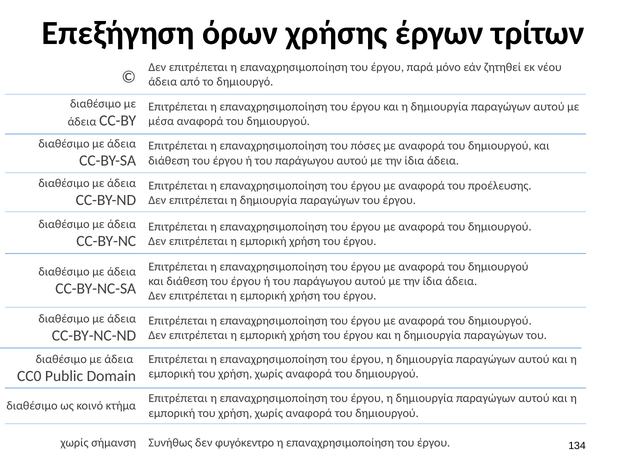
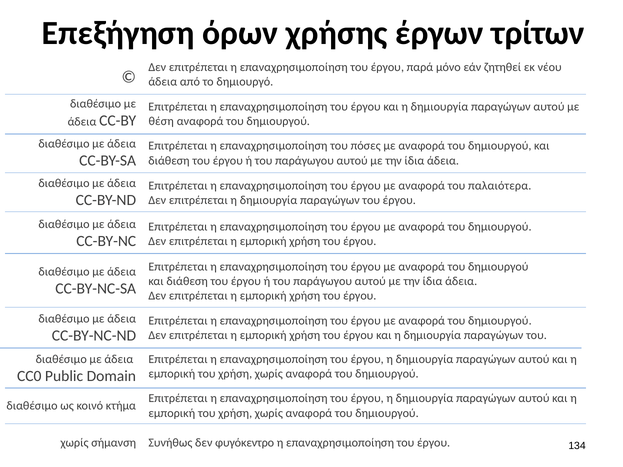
μέσα: μέσα -> θέση
προέλευσης: προέλευσης -> παλαιότερα
